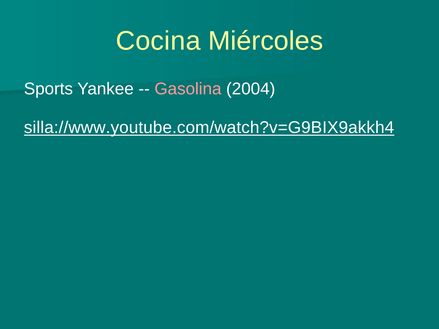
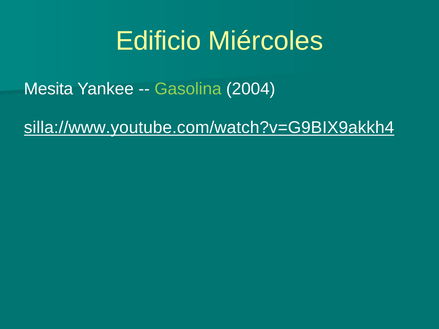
Cocina: Cocina -> Edificio
Sports: Sports -> Mesita
Gasolina colour: pink -> light green
